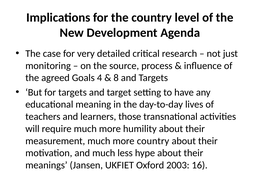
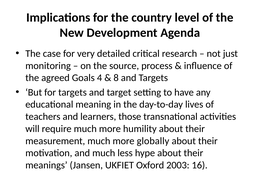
more country: country -> globally
